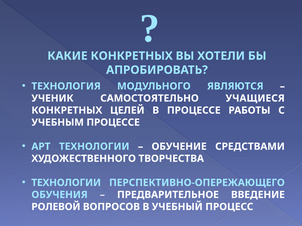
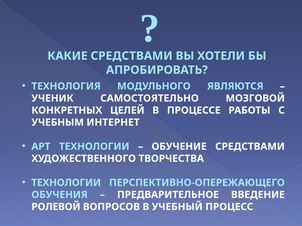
КАКИЕ КОНКРЕТНЫХ: КОНКРЕТНЫХ -> СРЕДСТВАМИ
УЧАЩИЕСЯ: УЧАЩИЕСЯ -> МОЗГОВОЙ
УЧЕБНЫМ ПРОЦЕССЕ: ПРОЦЕССЕ -> ИНТЕРНЕТ
